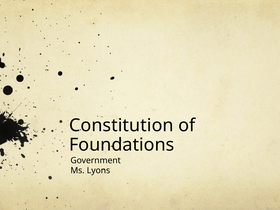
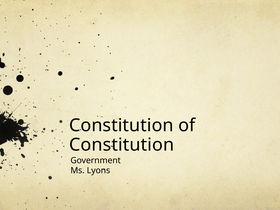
Foundations at (122, 145): Foundations -> Constitution
